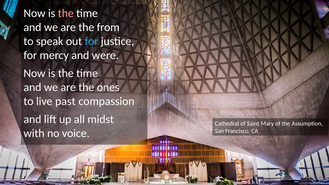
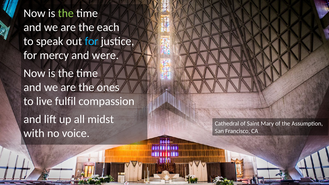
the at (66, 13) colour: pink -> light green
from: from -> each
past: past -> fulfil
